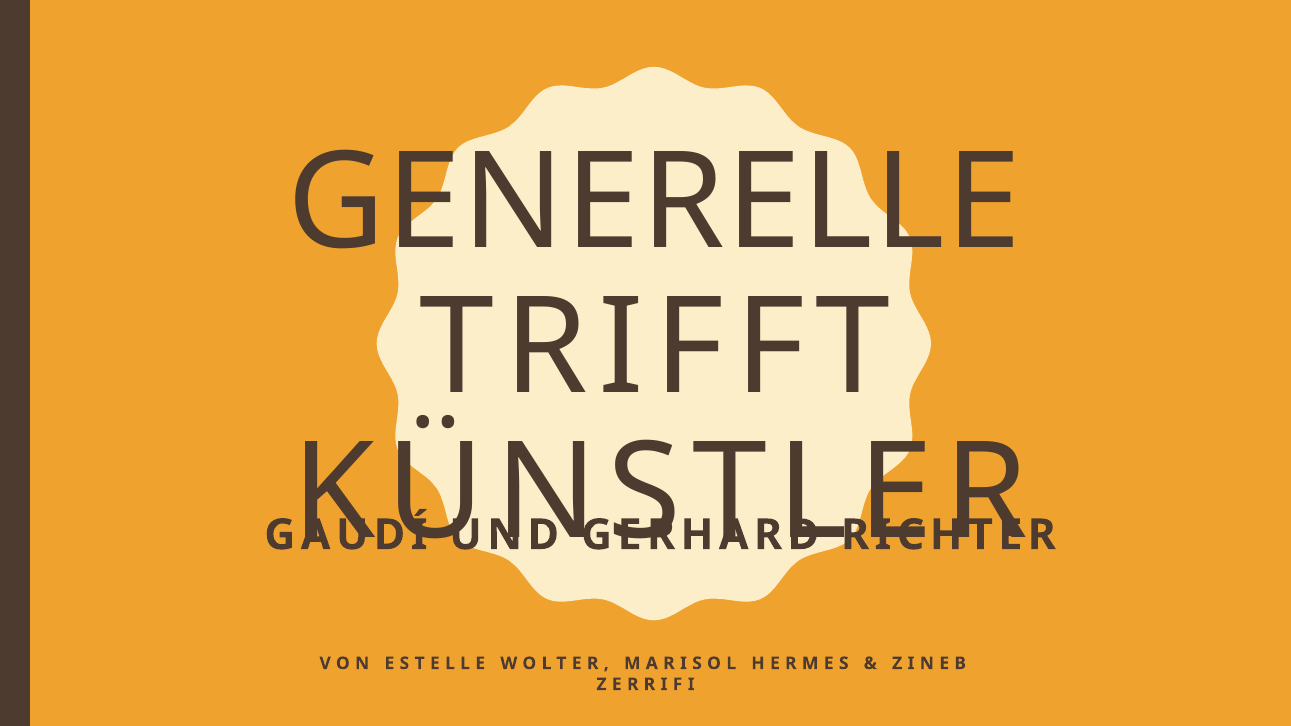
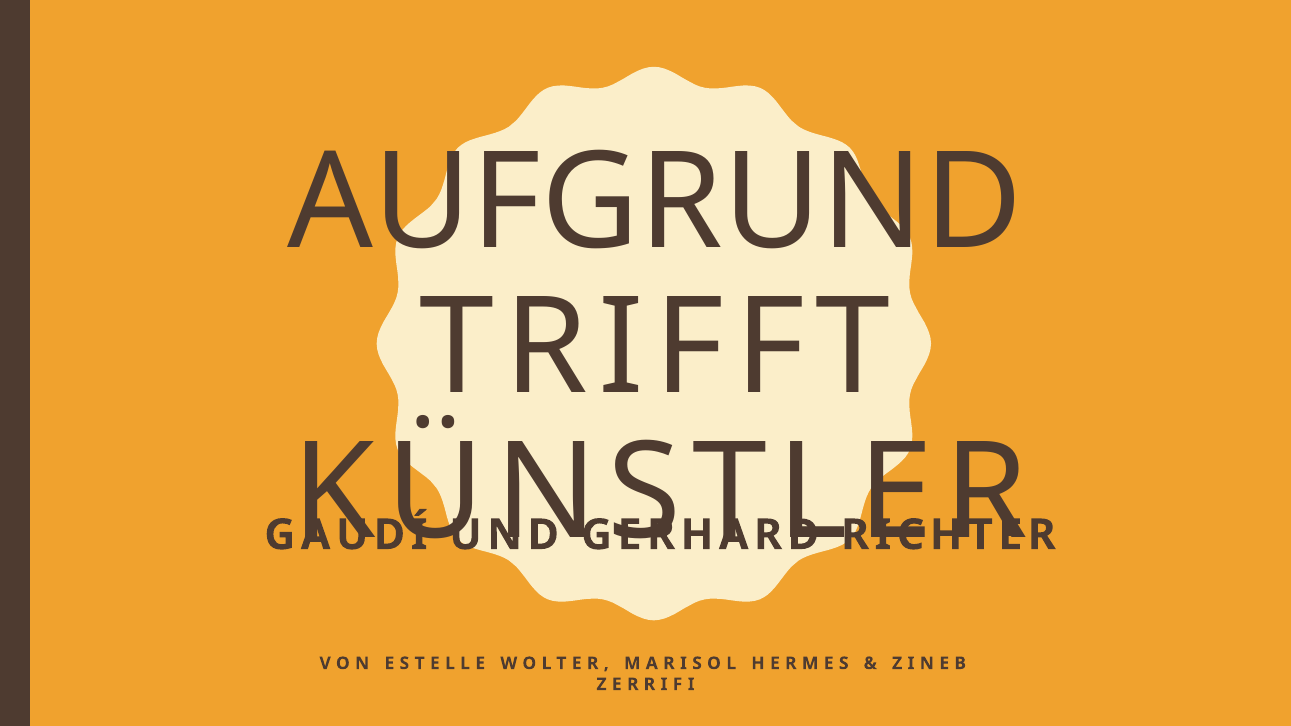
GENERELLE: GENERELLE -> AUFGRUND
